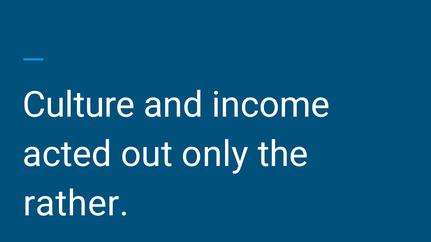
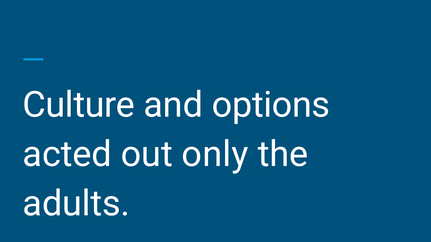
income: income -> options
rather: rather -> adults
